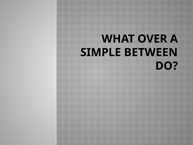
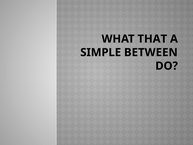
OVER: OVER -> THAT
